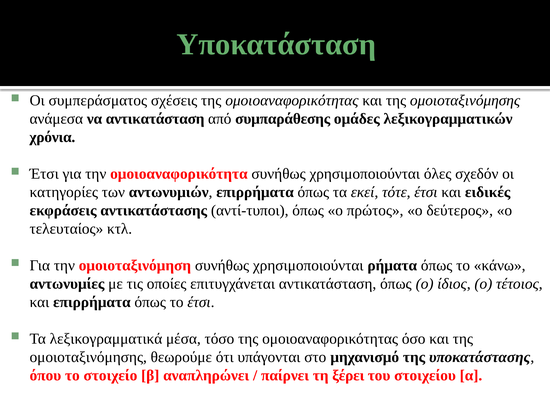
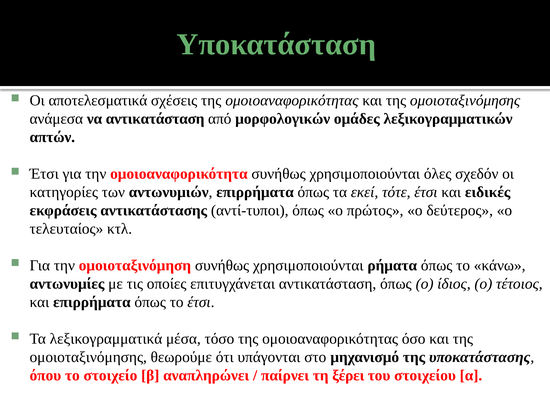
συμπεράσματος: συμπεράσματος -> αποτελεσματικά
συμπαράθεσης: συμπαράθεσης -> μορφολογικών
χρόνια: χρόνια -> απτών
